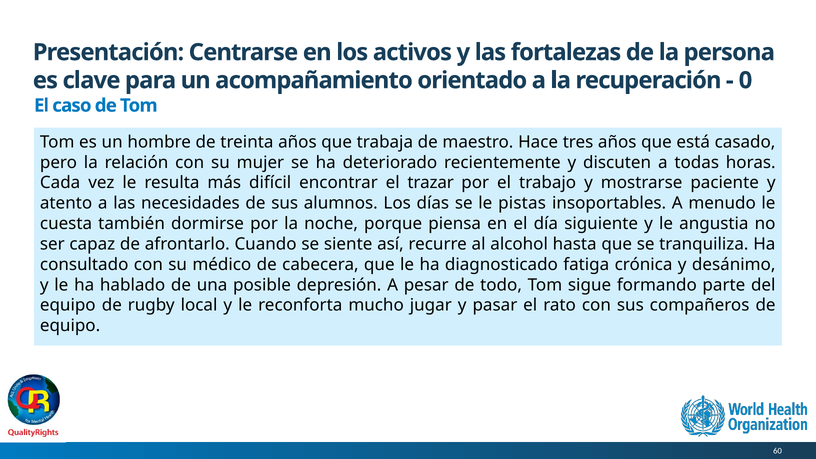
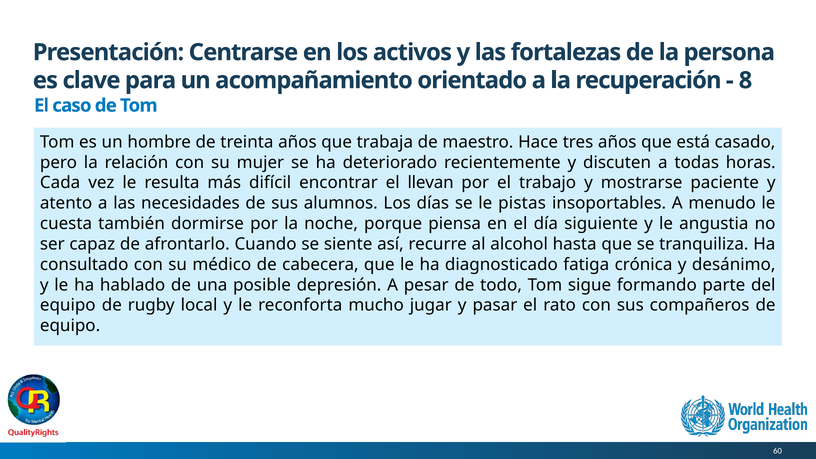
0: 0 -> 8
trazar: trazar -> llevan
